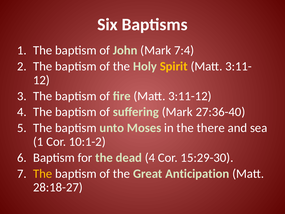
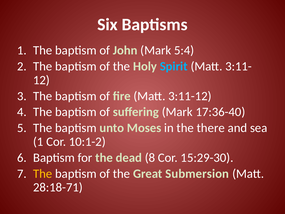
7:4: 7:4 -> 5:4
Spirit colour: yellow -> light blue
27:36-40: 27:36-40 -> 17:36-40
dead 4: 4 -> 8
Anticipation: Anticipation -> Submersion
28:18-27: 28:18-27 -> 28:18-71
